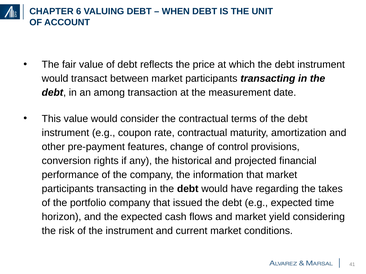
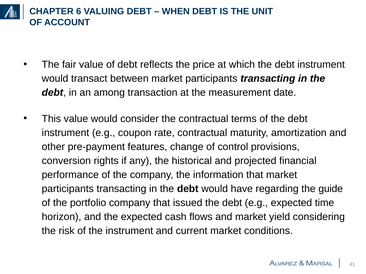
takes: takes -> guide
